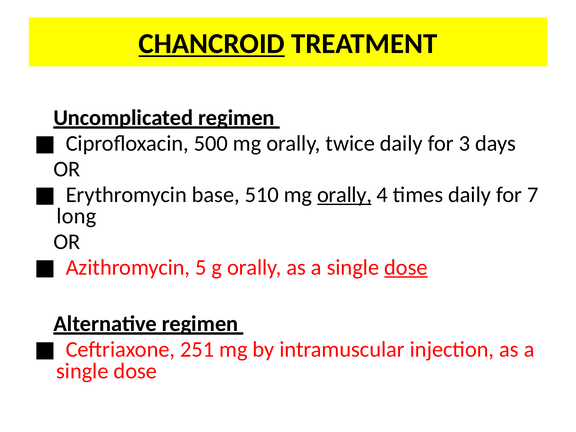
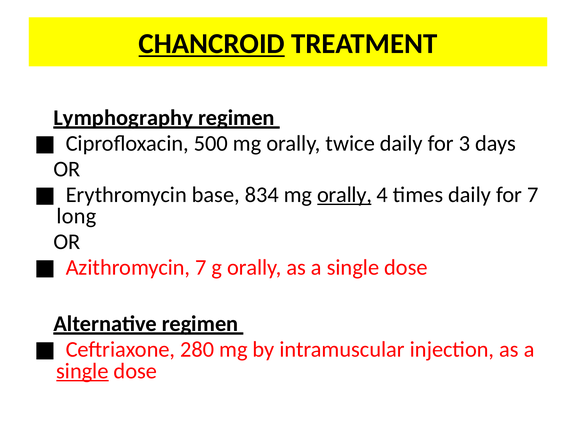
Uncomplicated: Uncomplicated -> Lymphography
510: 510 -> 834
Azithromycin 5: 5 -> 7
dose at (406, 267) underline: present -> none
251: 251 -> 280
single at (82, 371) underline: none -> present
